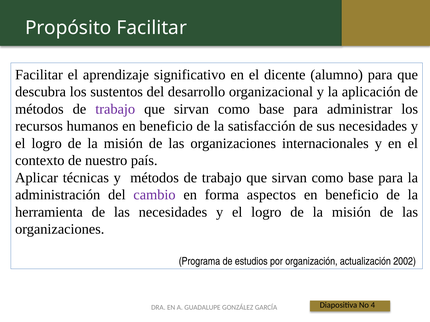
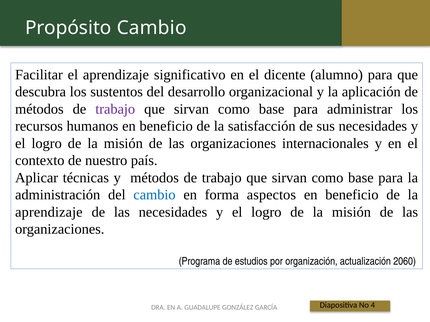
Propósito Facilitar: Facilitar -> Cambio
cambio at (154, 195) colour: purple -> blue
herramienta at (49, 212): herramienta -> aprendizaje
2002: 2002 -> 2060
